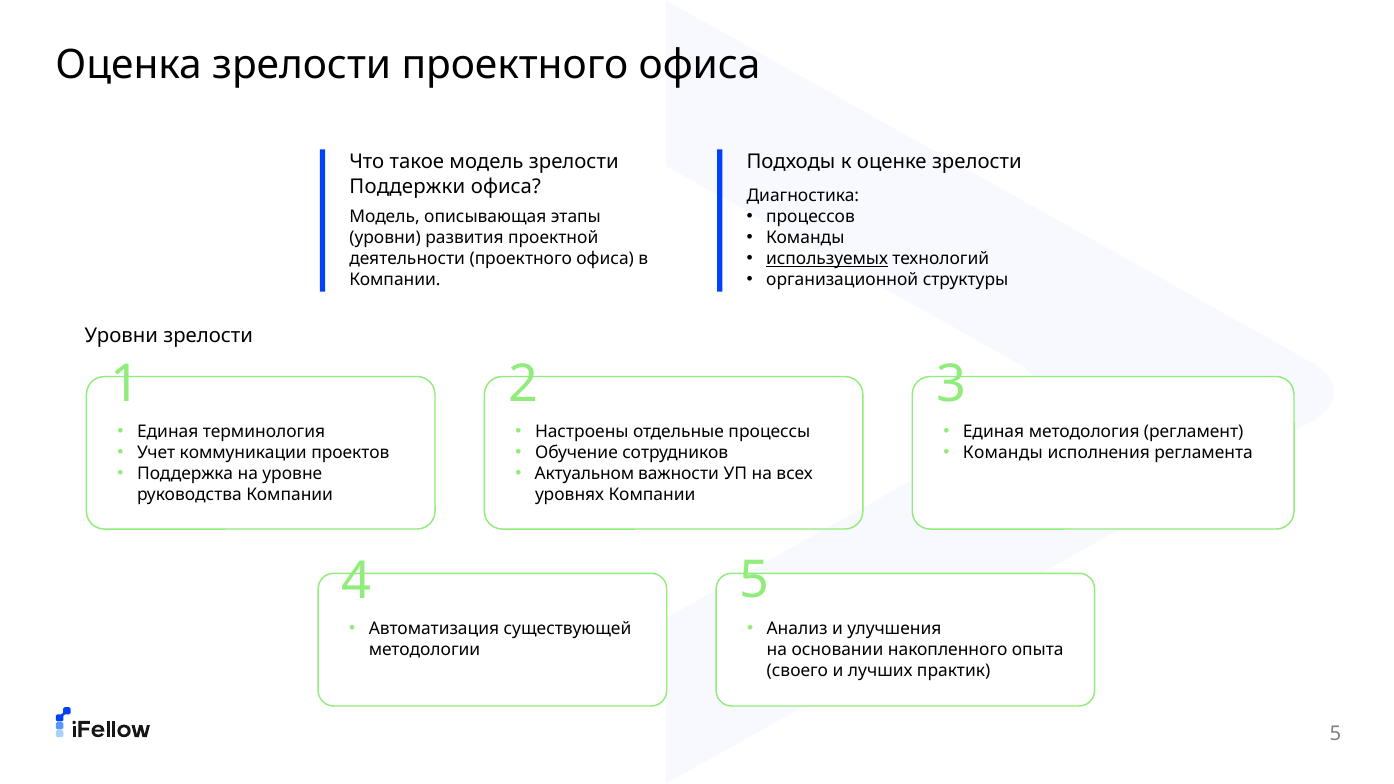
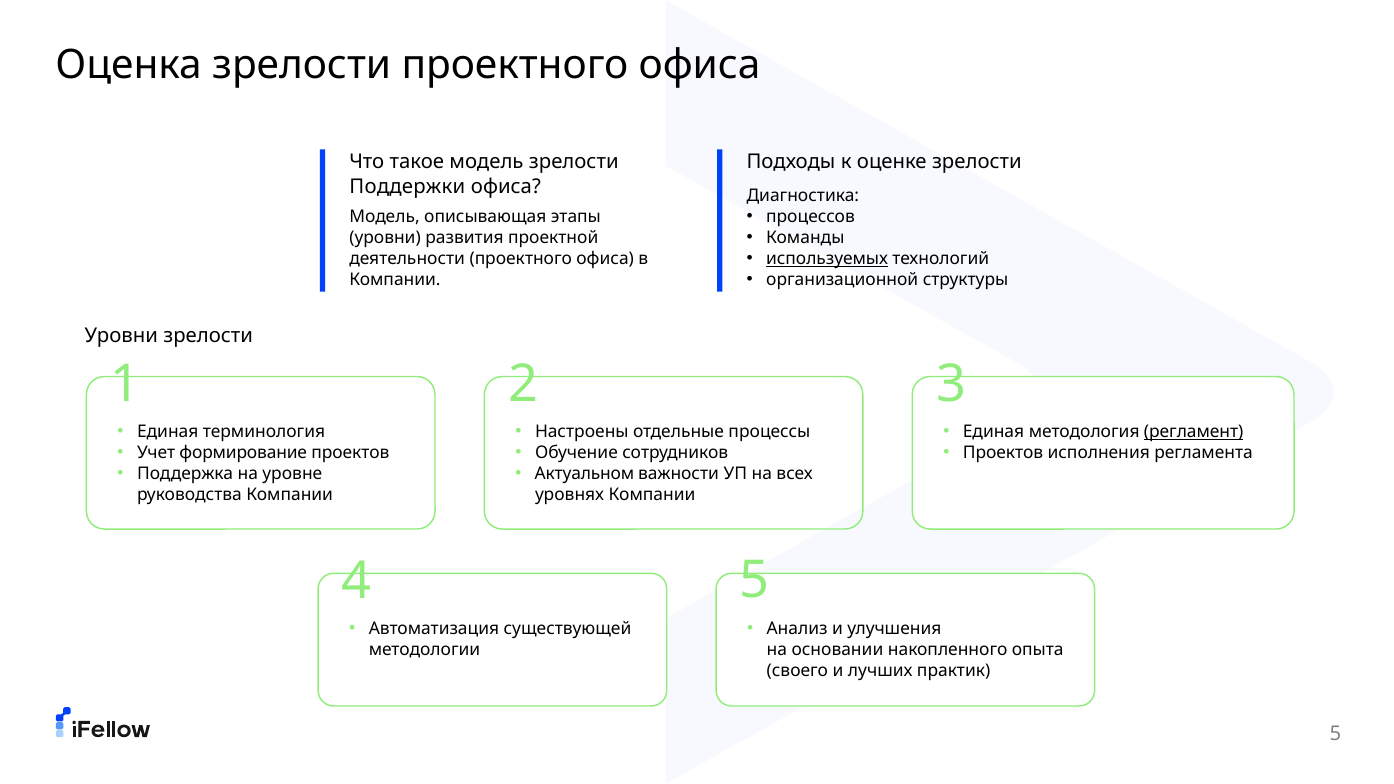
регламент underline: none -> present
коммуникации: коммуникации -> формирование
Команды at (1003, 453): Команды -> Проектов
